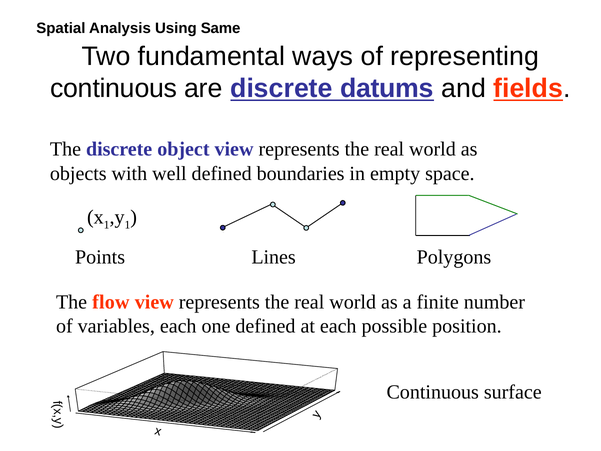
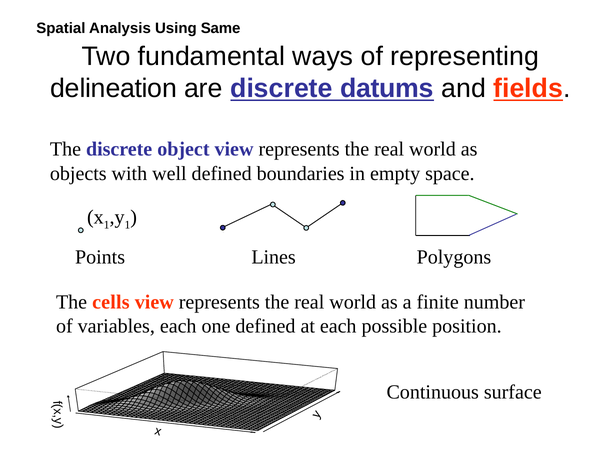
continuous at (114, 89): continuous -> delineation
flow: flow -> cells
